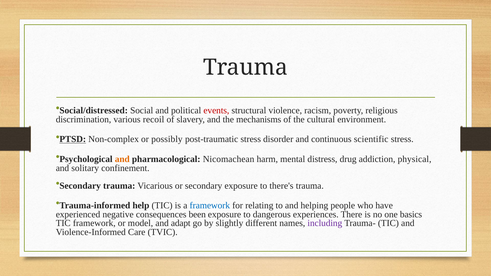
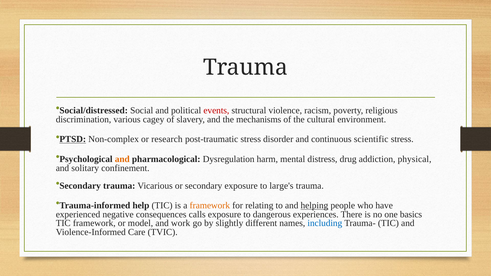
recoil: recoil -> cagey
possibly: possibly -> research
Nicomachean: Nicomachean -> Dysregulation
there's: there's -> large's
framework at (210, 206) colour: blue -> orange
helping underline: none -> present
been: been -> calls
adapt: adapt -> work
including colour: purple -> blue
